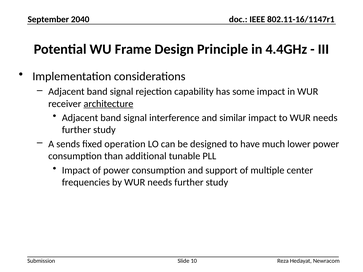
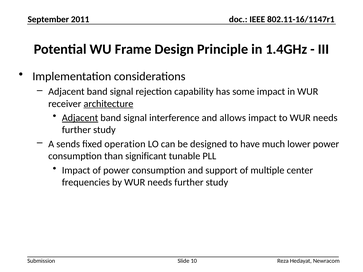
2040: 2040 -> 2011
4.4GHz: 4.4GHz -> 1.4GHz
Adjacent at (80, 118) underline: none -> present
similar: similar -> allows
additional: additional -> significant
